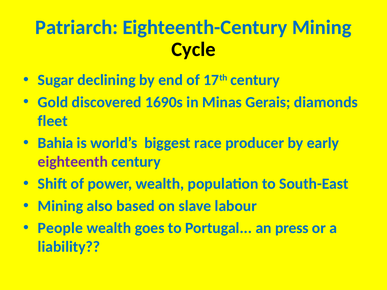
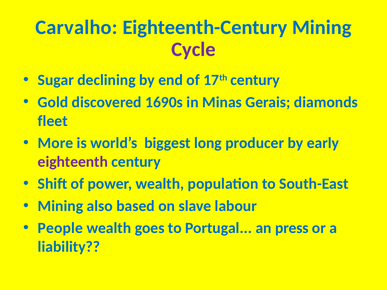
Patriarch: Patriarch -> Carvalho
Cycle colour: black -> purple
Bahia: Bahia -> More
race: race -> long
